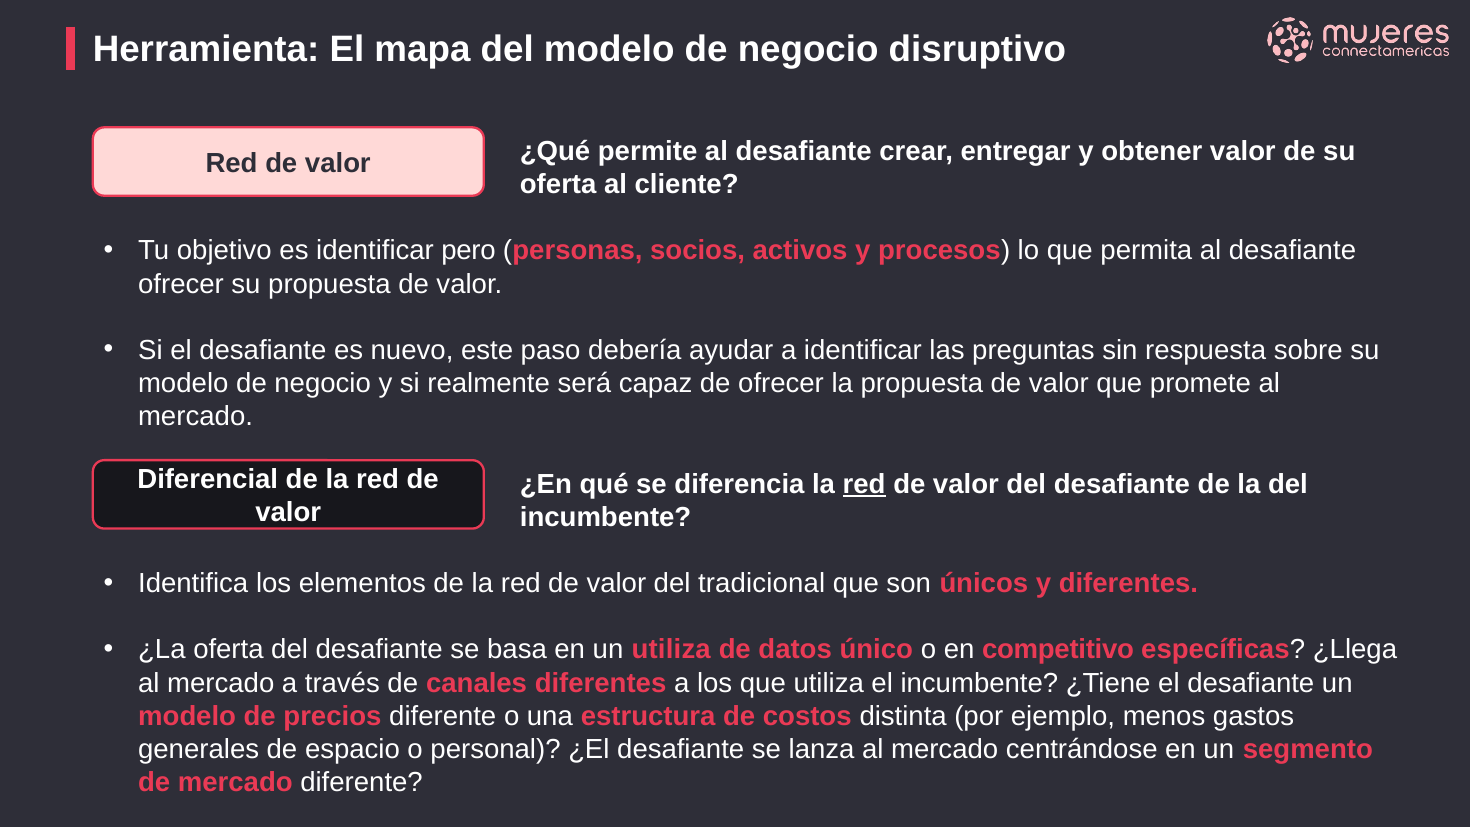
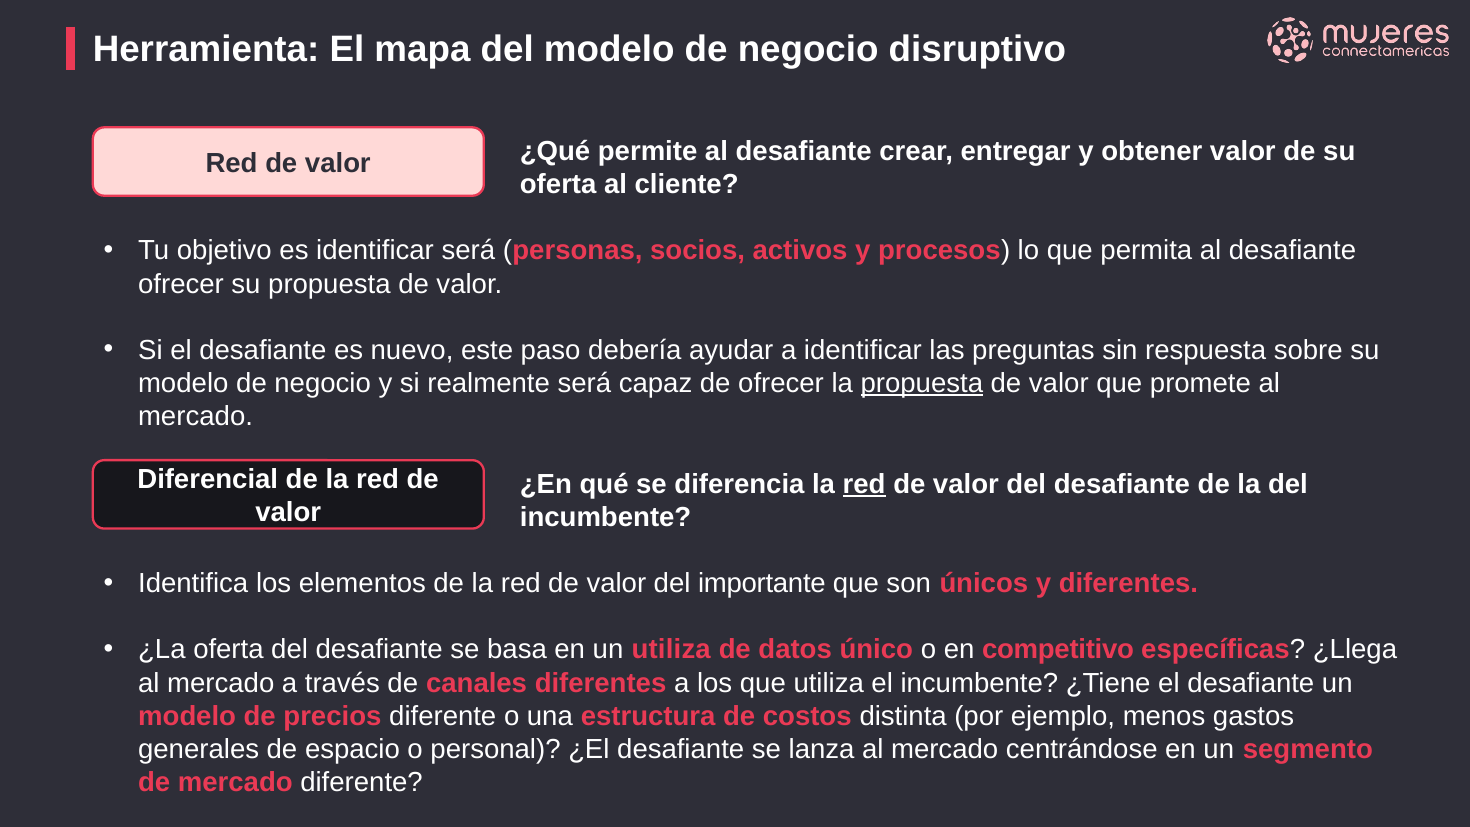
identificar pero: pero -> será
propuesta at (922, 383) underline: none -> present
tradicional: tradicional -> importante
